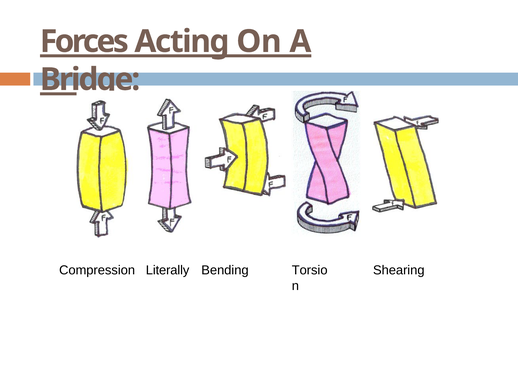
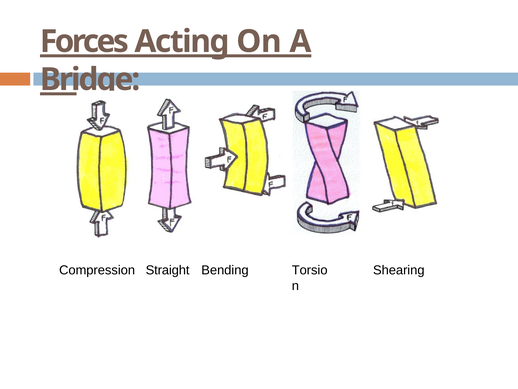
Literally: Literally -> Straight
